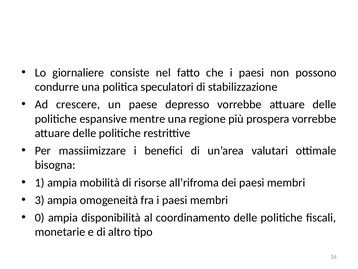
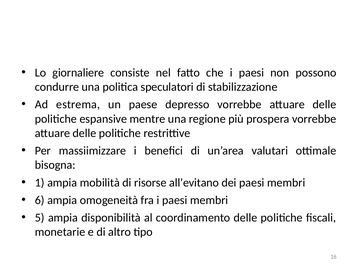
crescere: crescere -> estrema
all’rifroma: all’rifroma -> all’evitano
3: 3 -> 6
0: 0 -> 5
